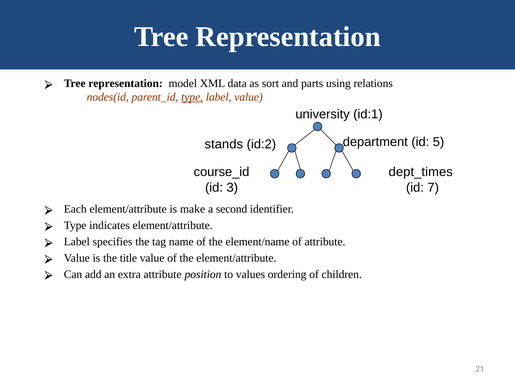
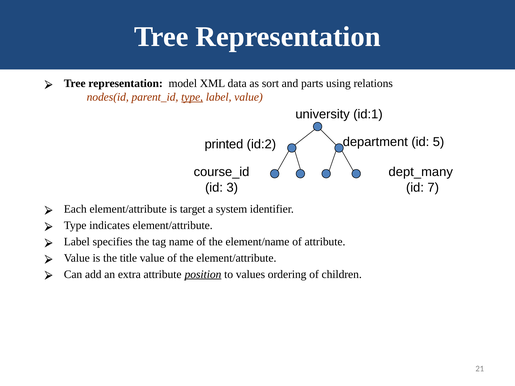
stands: stands -> printed
dept_times: dept_times -> dept_many
make: make -> target
second: second -> system
position underline: none -> present
